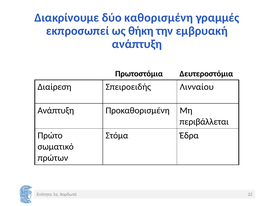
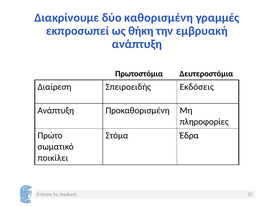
Λινναίου: Λινναίου -> Εκδόσεις
περιβάλλεται: περιβάλλεται -> πληροφορίες
πρώτων: πρώτων -> ποικίλει
